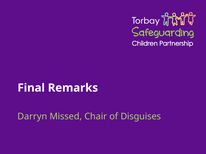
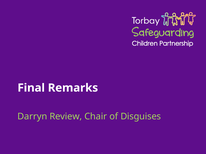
Missed: Missed -> Review
